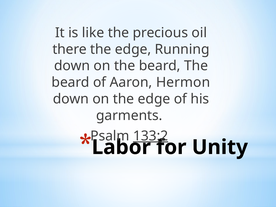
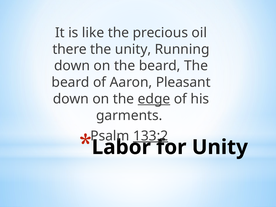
edge at (133, 49): edge -> unity
Hermon: Hermon -> Pleasant
edge at (154, 99) underline: none -> present
